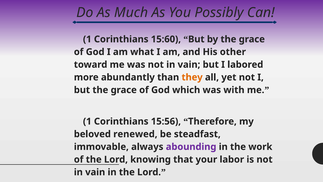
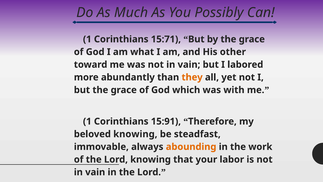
15:60: 15:60 -> 15:71
15:56: 15:56 -> 15:91
beloved renewed: renewed -> knowing
abounding colour: purple -> orange
